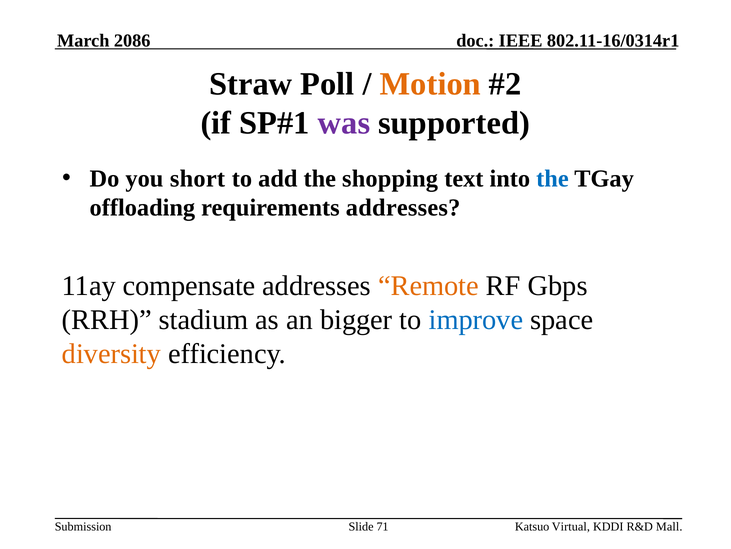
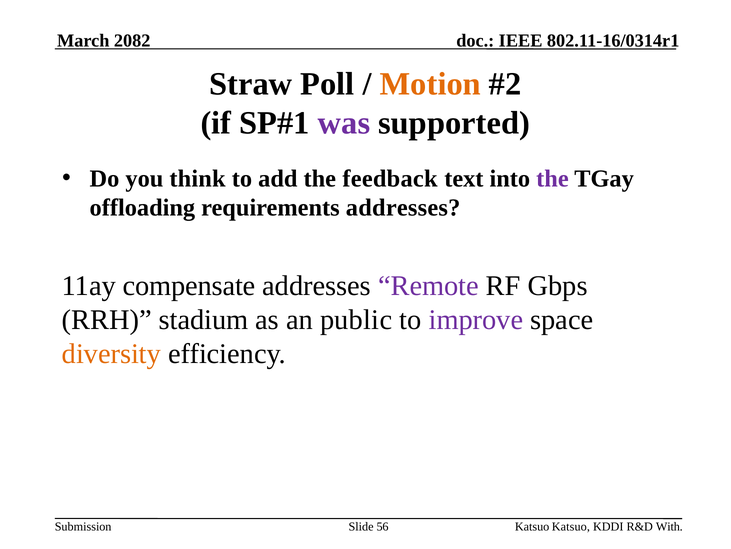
2086: 2086 -> 2082
short: short -> think
shopping: shopping -> feedback
the at (552, 178) colour: blue -> purple
Remote colour: orange -> purple
bigger: bigger -> public
improve colour: blue -> purple
71: 71 -> 56
Katsuo Virtual: Virtual -> Katsuo
Mall: Mall -> With
